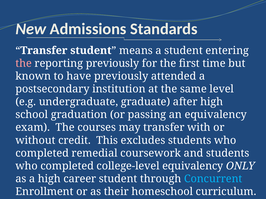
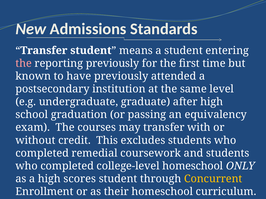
college-level equivalency: equivalency -> homeschool
career: career -> scores
Concurrent colour: light blue -> yellow
